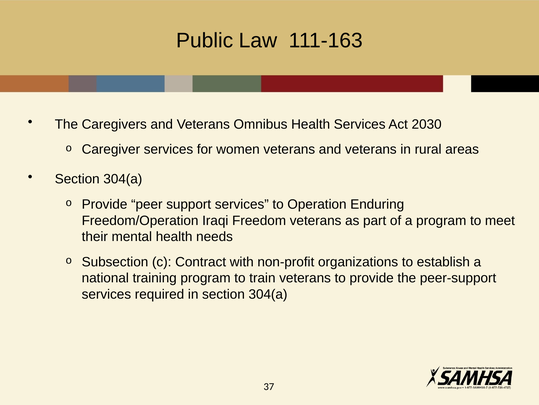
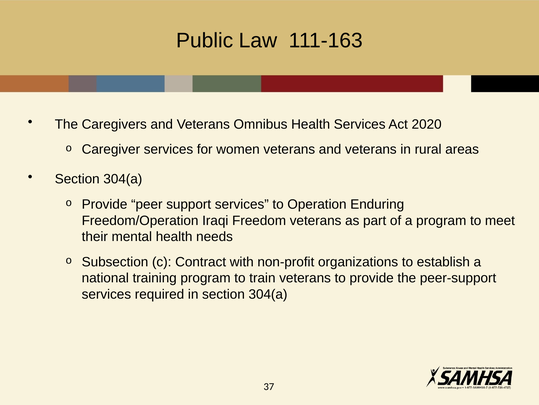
2030: 2030 -> 2020
